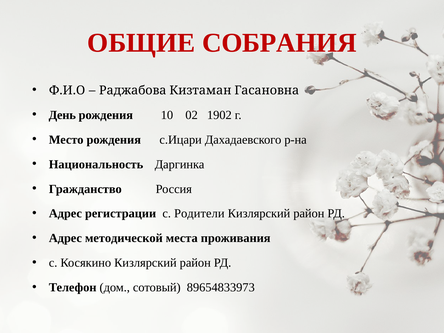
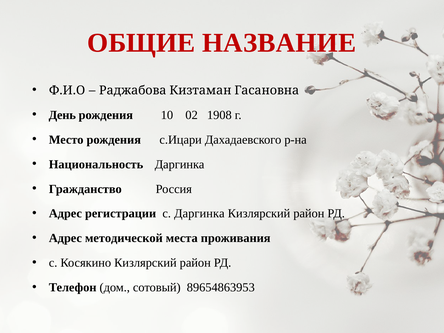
СОБРАНИЯ: СОБРАНИЯ -> НАЗВАНИЕ
1902: 1902 -> 1908
с Родители: Родители -> Даргинка
89654833973: 89654833973 -> 89654863953
